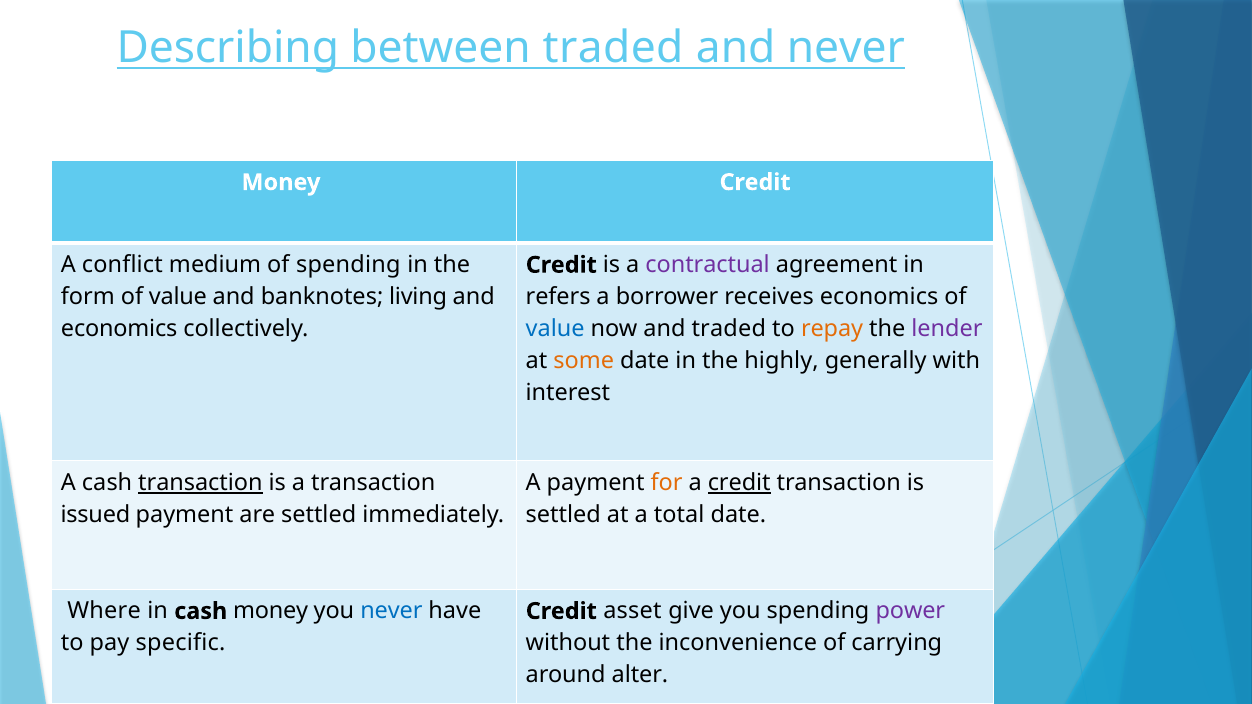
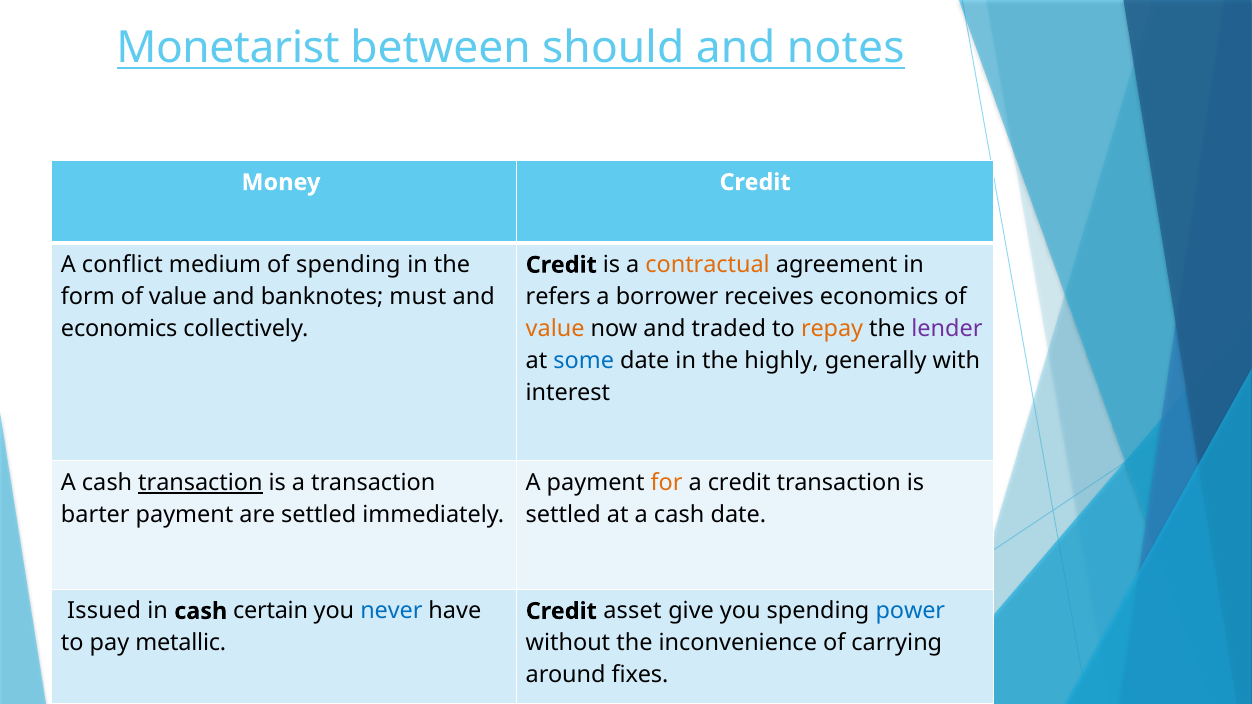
Describing: Describing -> Monetarist
between traded: traded -> should
and never: never -> notes
contractual colour: purple -> orange
living: living -> must
value at (555, 329) colour: blue -> orange
some colour: orange -> blue
credit at (739, 483) underline: present -> none
issued: issued -> barter
at a total: total -> cash
Where: Where -> Issued
cash money: money -> certain
power colour: purple -> blue
specific: specific -> metallic
alter: alter -> fixes
